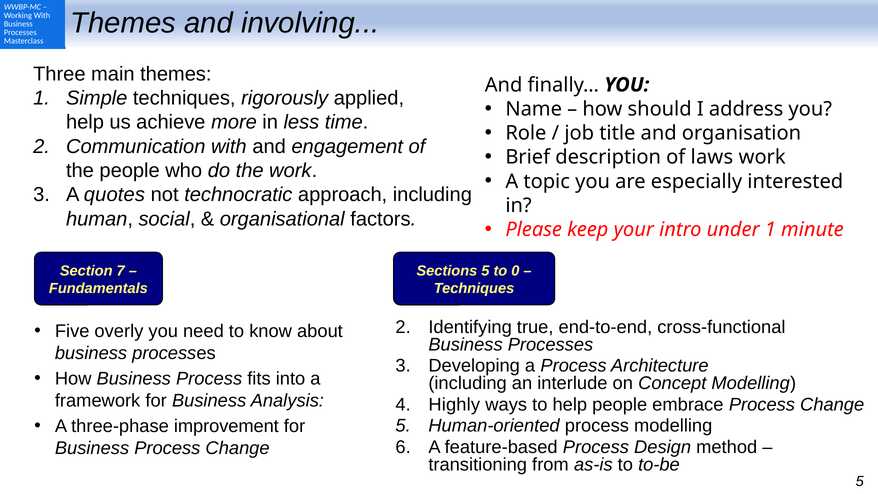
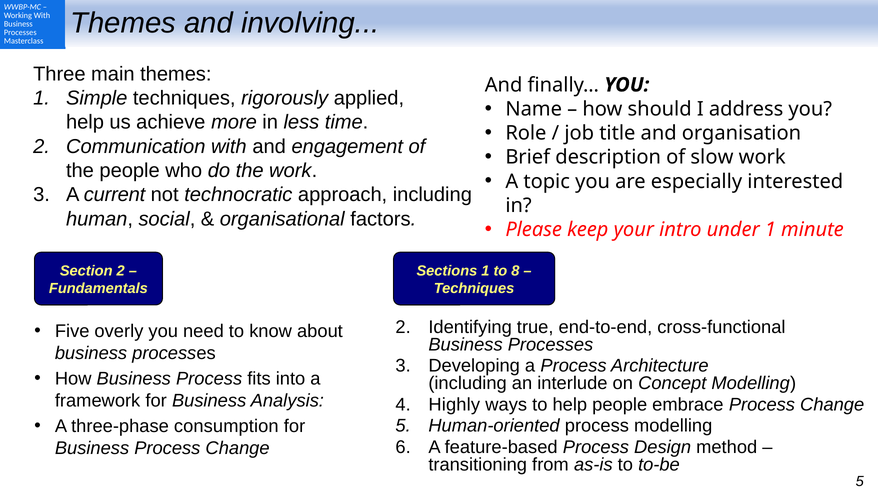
laws: laws -> slow
quotes: quotes -> current
Section 7: 7 -> 2
Sections 5: 5 -> 1
0: 0 -> 8
improvement: improvement -> consumption
